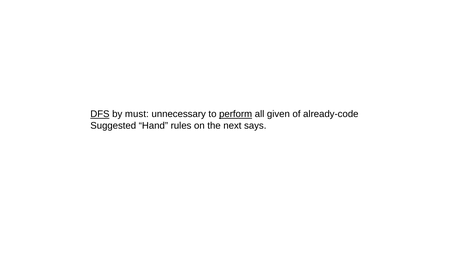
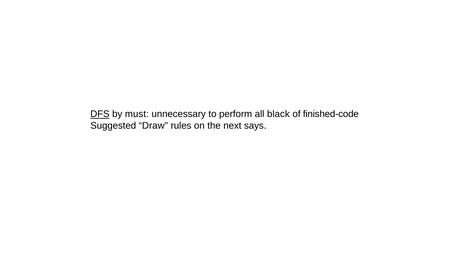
perform underline: present -> none
given: given -> black
already-code: already-code -> finished-code
Hand: Hand -> Draw
